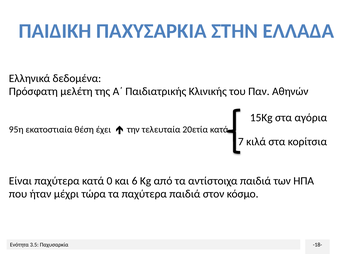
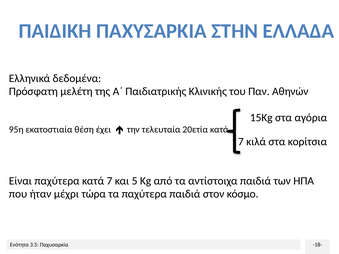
παχύτερα κατά 0: 0 -> 7
6: 6 -> 5
